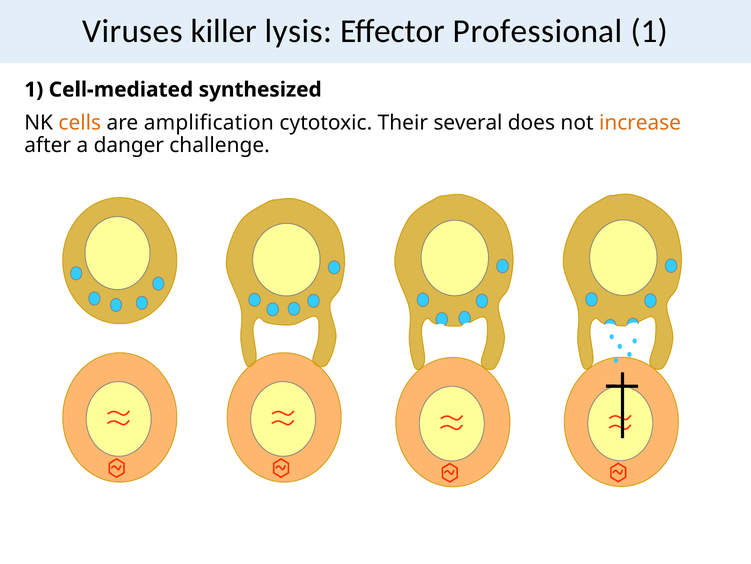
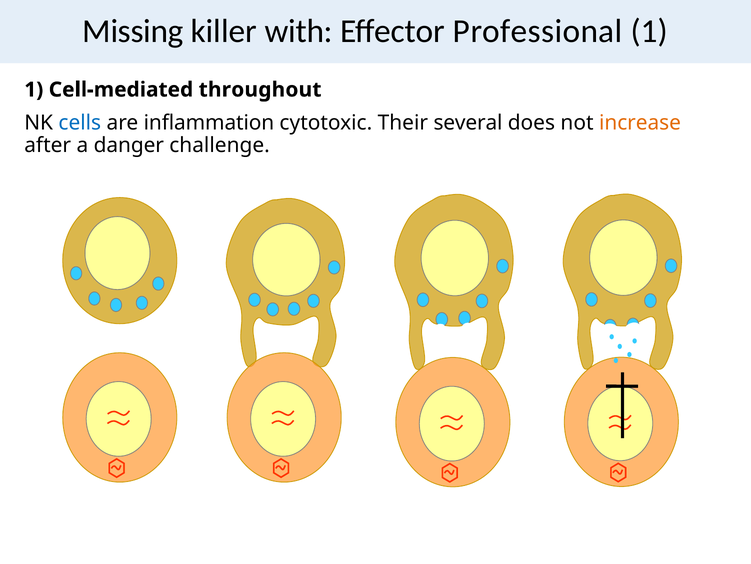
Viruses: Viruses -> Missing
lysis: lysis -> with
synthesized: synthesized -> throughout
cells colour: orange -> blue
amplification: amplification -> inflammation
